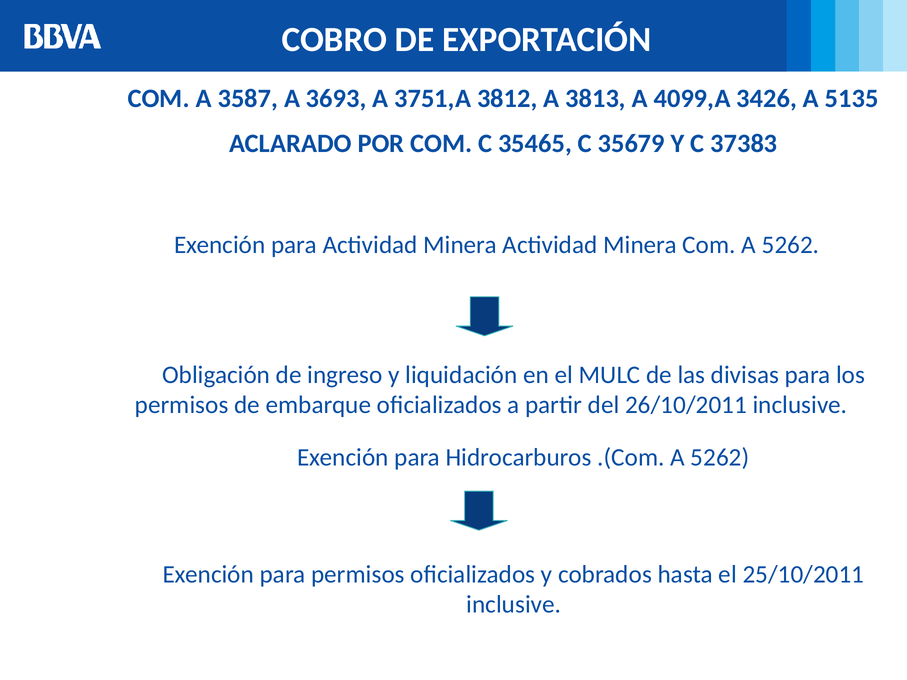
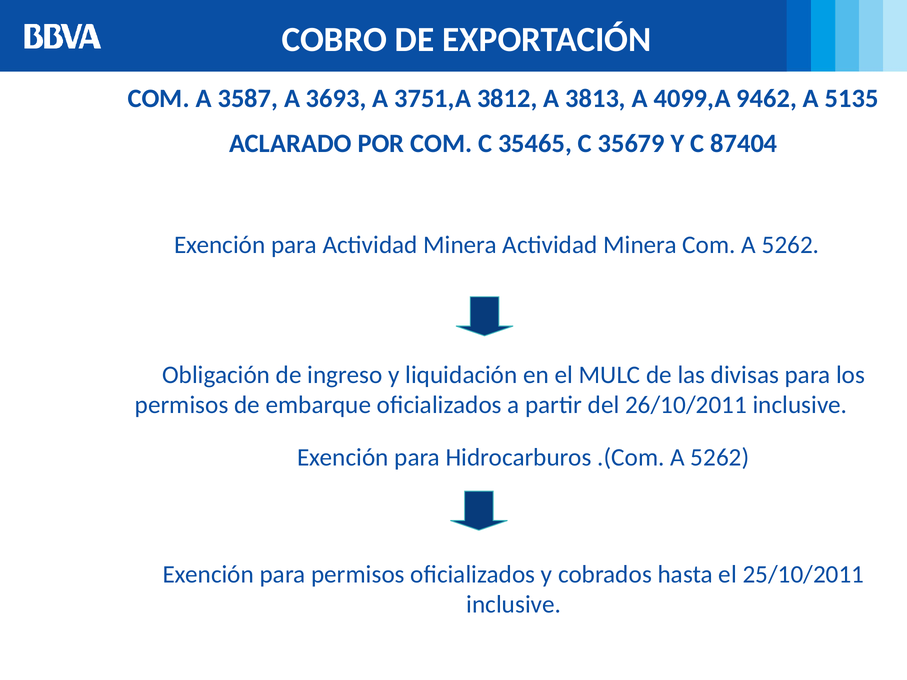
3426: 3426 -> 9462
37383: 37383 -> 87404
